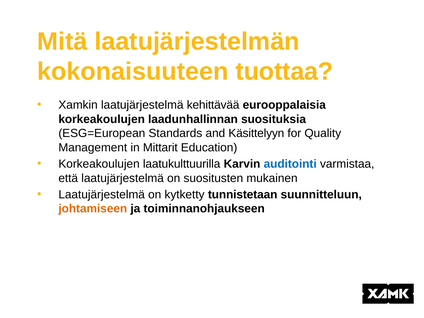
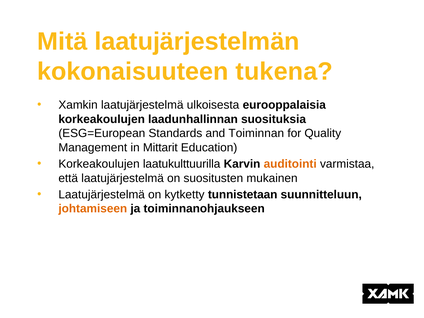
tuottaa: tuottaa -> tukena
kehittävää: kehittävää -> ulkoisesta
Käsittelyyn: Käsittelyyn -> Toiminnan
auditointi colour: blue -> orange
